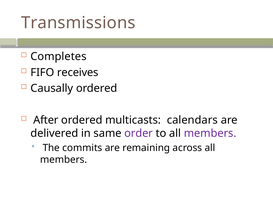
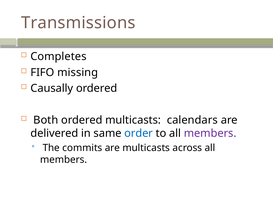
receives: receives -> missing
After: After -> Both
order colour: purple -> blue
are remaining: remaining -> multicasts
